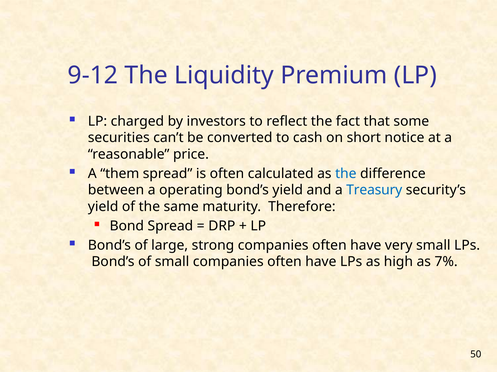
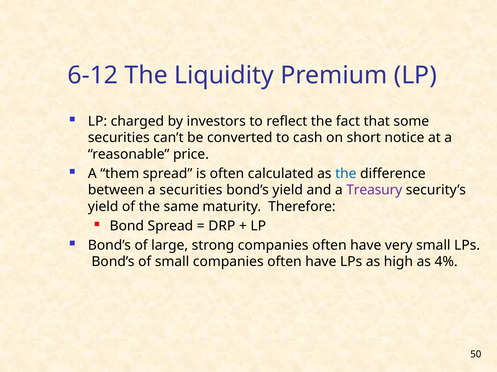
9-12: 9-12 -> 6-12
a operating: operating -> securities
Treasury colour: blue -> purple
7%: 7% -> 4%
